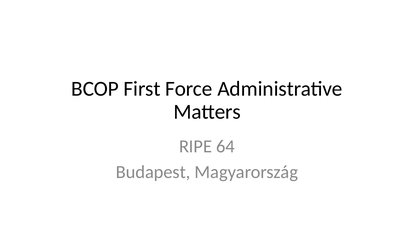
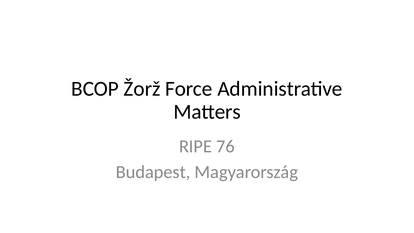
First: First -> Žorž
64: 64 -> 76
